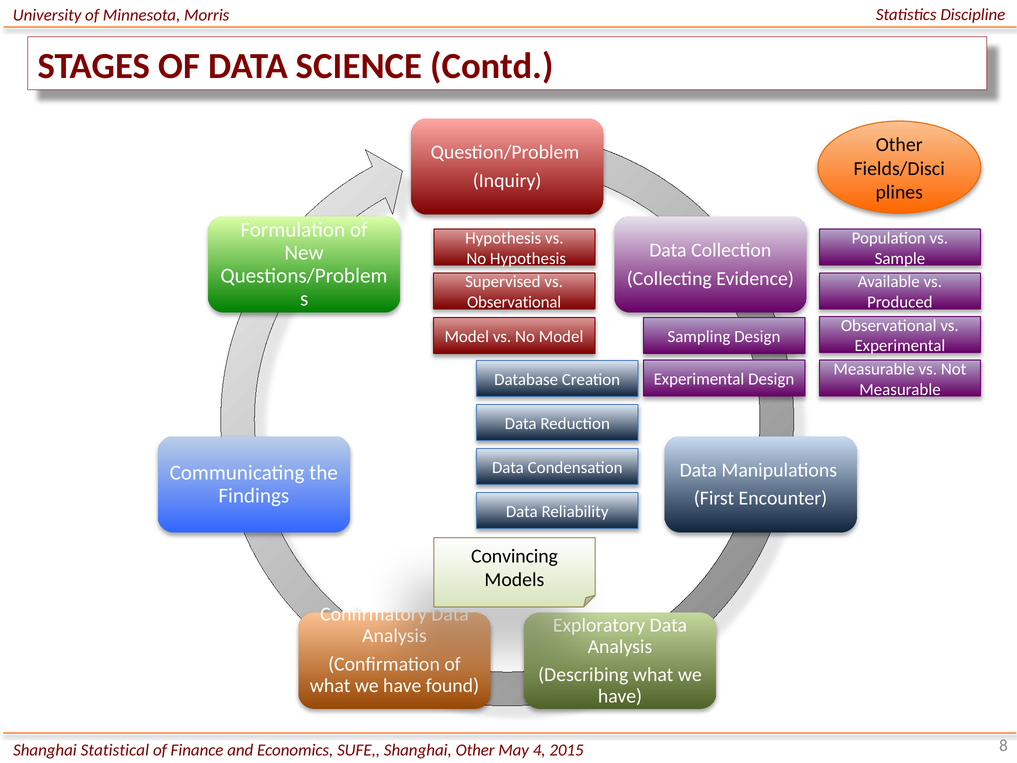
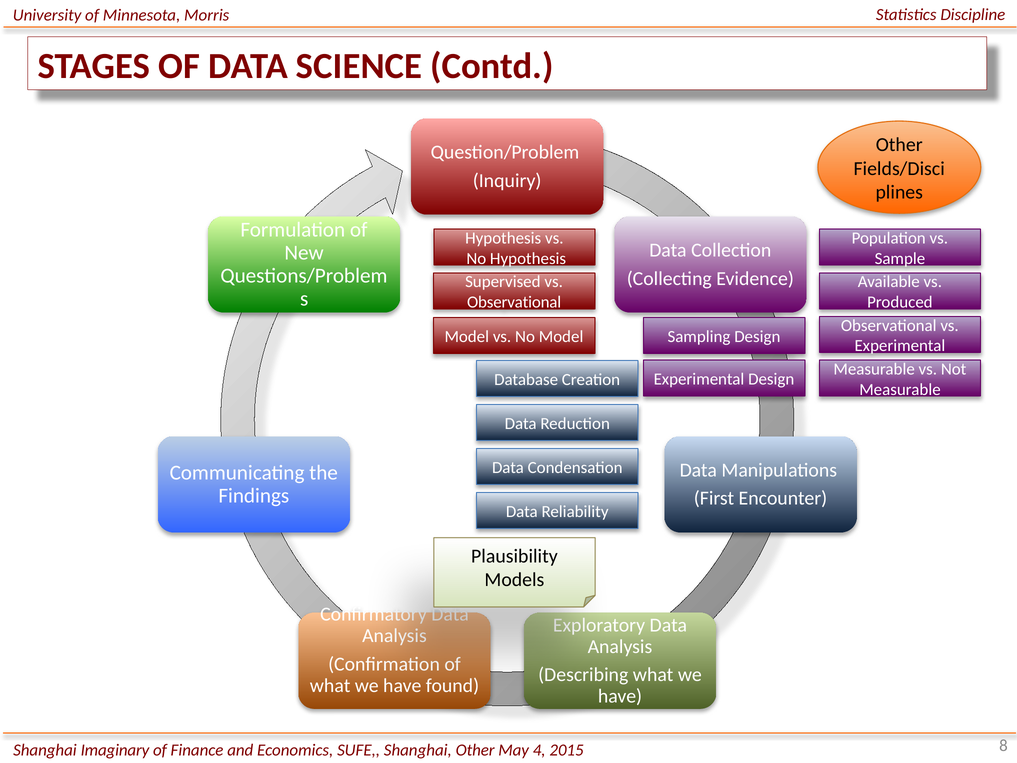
Convincing: Convincing -> Plausibility
Statistical: Statistical -> Imaginary
